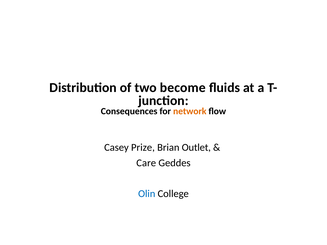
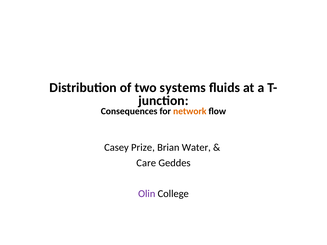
become: become -> systems
Outlet: Outlet -> Water
Olin colour: blue -> purple
